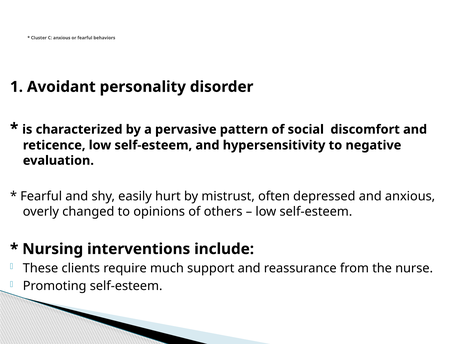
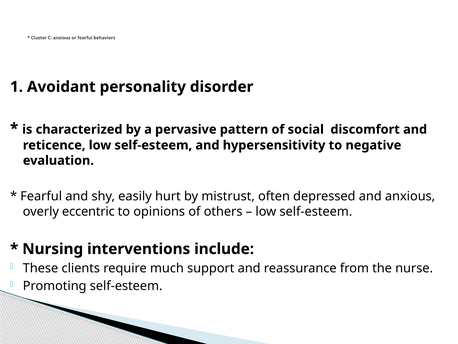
changed: changed -> eccentric
